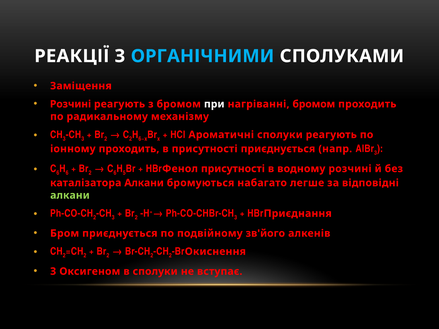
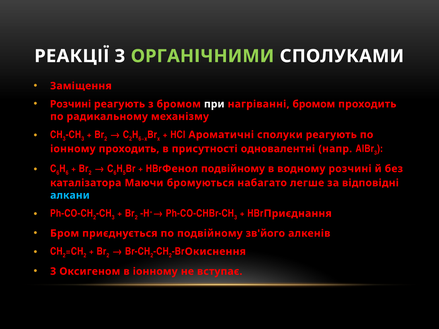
ОРГАНІЧНИМИ colour: light blue -> light green
присутності приєднується: приєднується -> одновалентні
присутності at (233, 169): присутності -> подвійному
каталізатора Алкани: Алкани -> Маючи
алкани at (70, 195) colour: light green -> light blue
в сполуки: сполуки -> іонному
